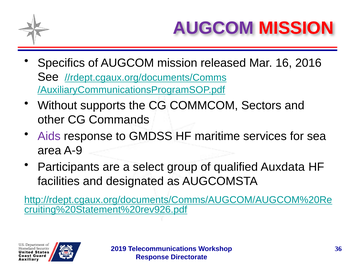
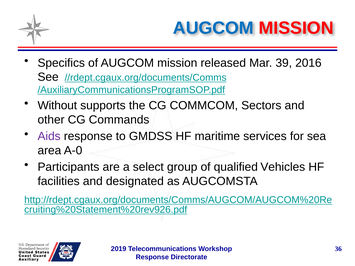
AUGCOM at (213, 28) colour: purple -> blue
16: 16 -> 39
A-9: A-9 -> A-0
Auxdata: Auxdata -> Vehicles
